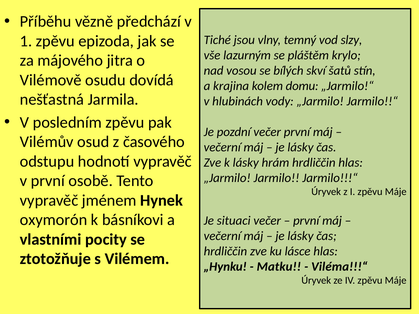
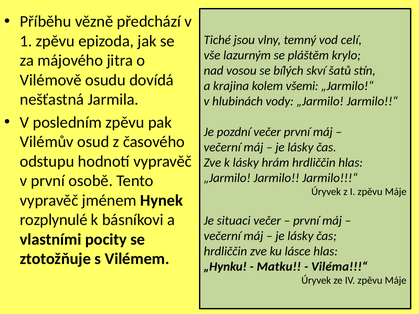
slzy: slzy -> celí
domu: domu -> všemi
oxymorón: oxymorón -> rozplynulé
